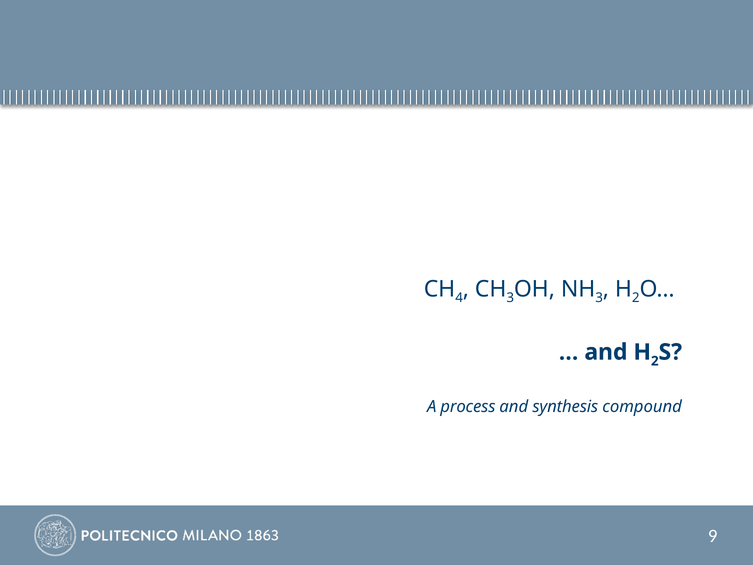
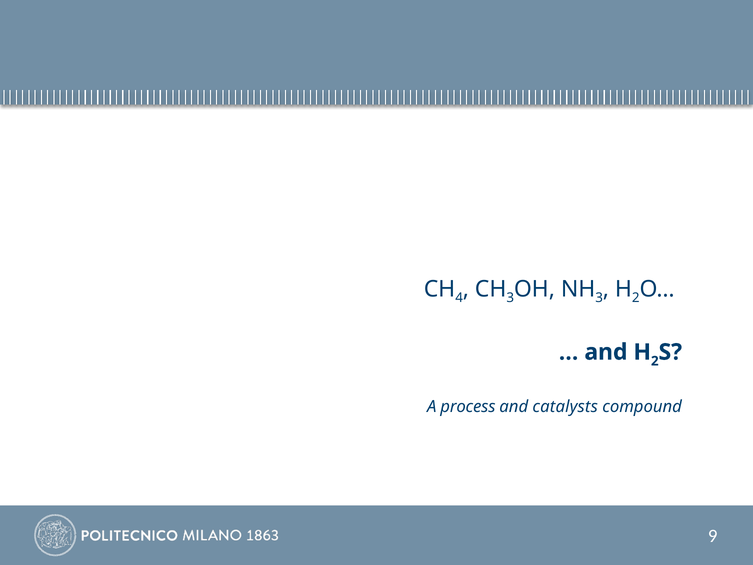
synthesis: synthesis -> catalysts
